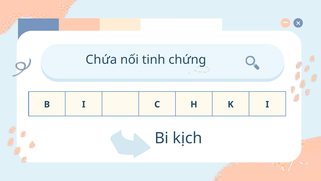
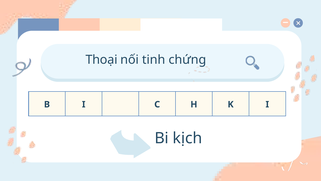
Chứa: Chứa -> Thoại
